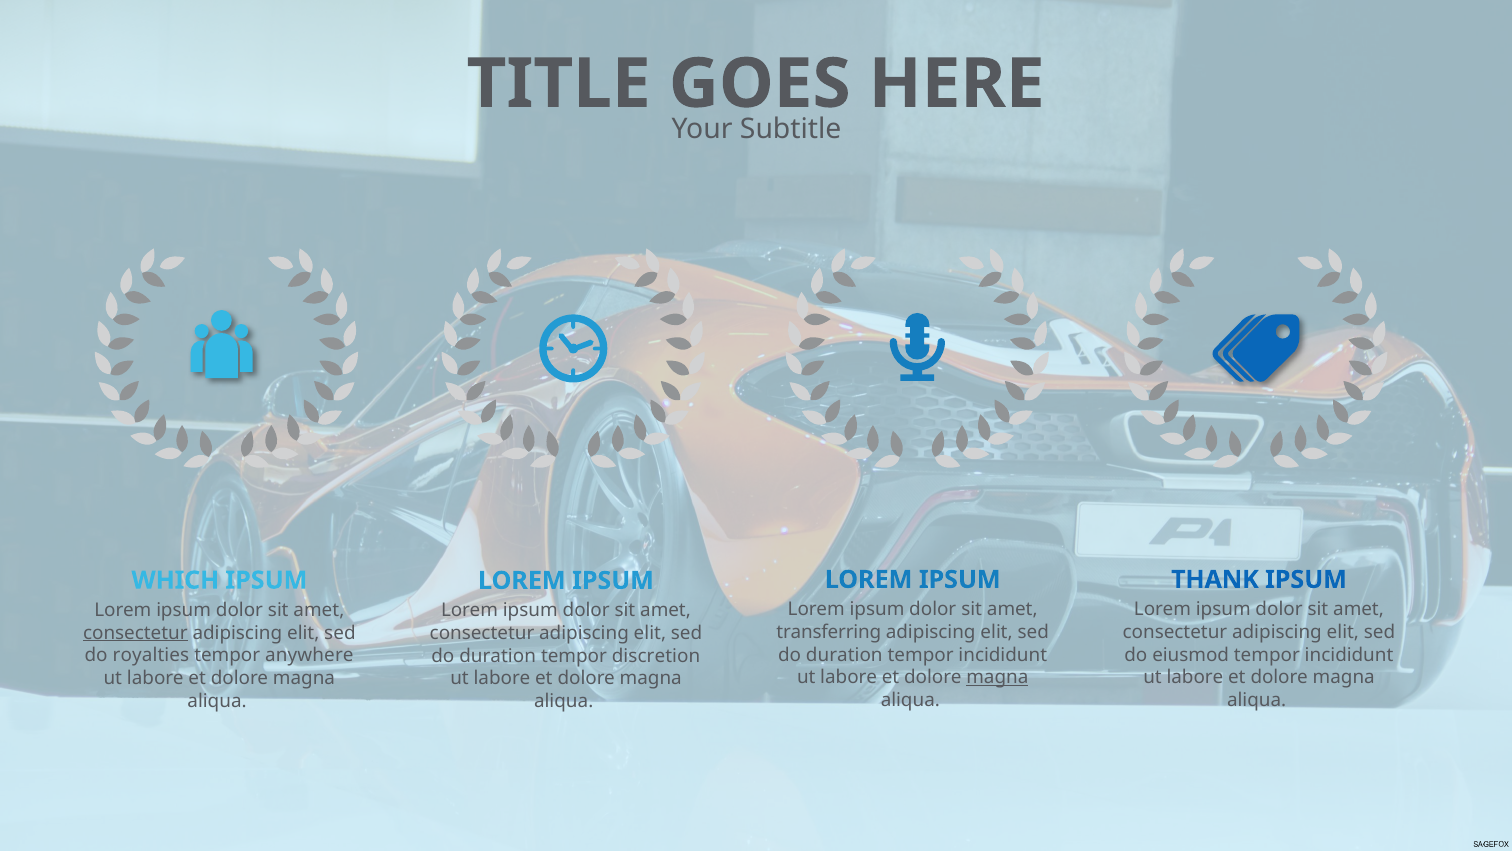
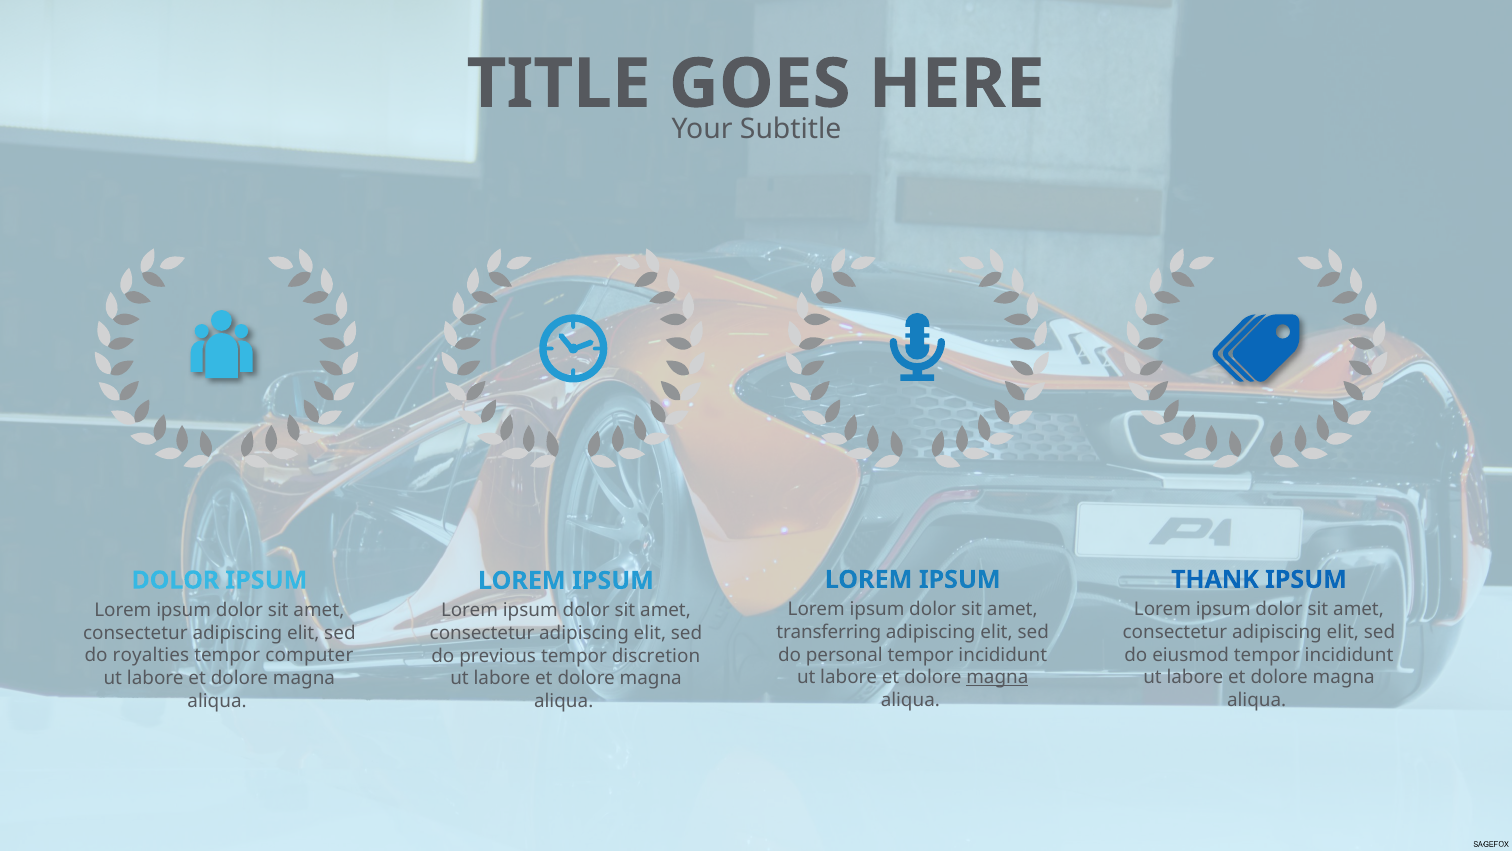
WHICH at (175, 580): WHICH -> DOLOR
consectetur at (135, 632) underline: present -> none
duration at (844, 654): duration -> personal
anywhere: anywhere -> computer
duration at (498, 655): duration -> previous
